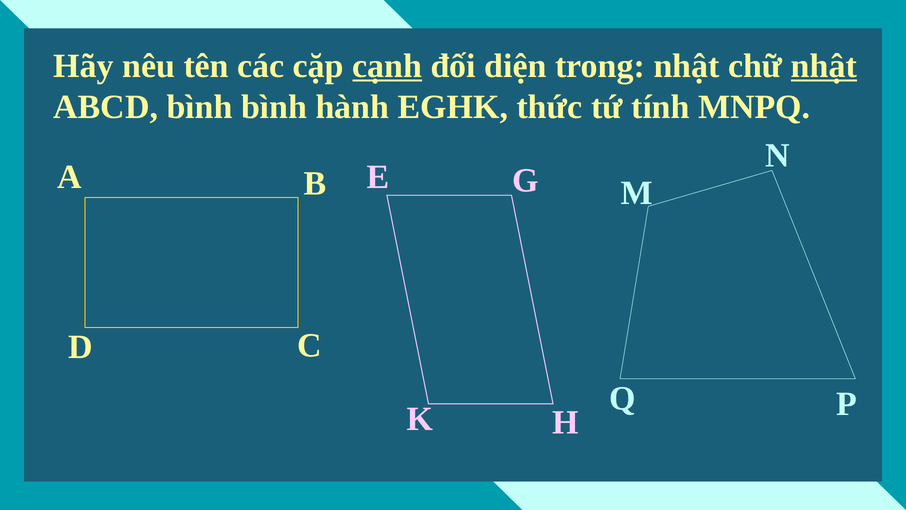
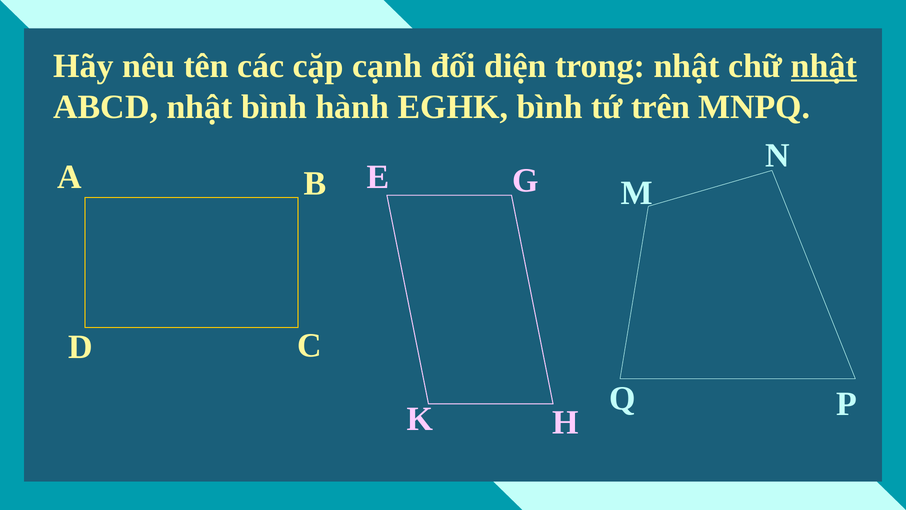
cạnh underline: present -> none
ABCD bình: bình -> nhật
EGHK thức: thức -> bình
tính: tính -> trên
